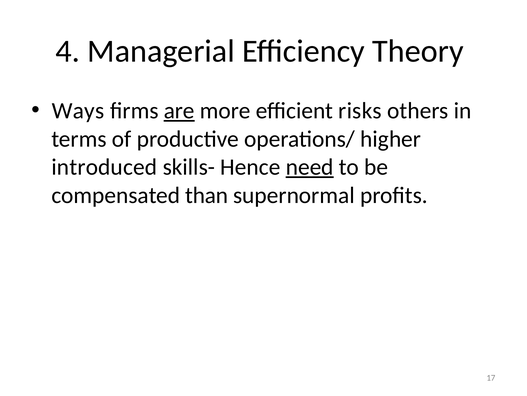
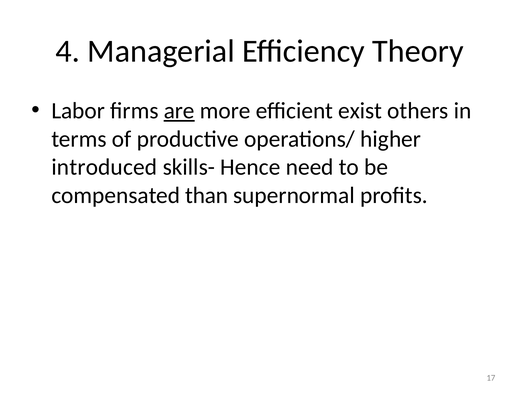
Ways: Ways -> Labor
risks: risks -> exist
need underline: present -> none
